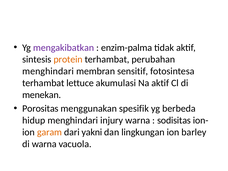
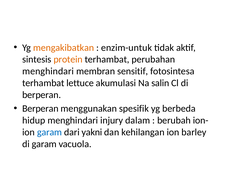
mengakibatkan colour: purple -> orange
enzim-palma: enzim-palma -> enzim-untuk
Na aktif: aktif -> salin
menekan at (42, 95): menekan -> berperan
Porositas at (40, 109): Porositas -> Berperan
injury warna: warna -> dalam
sodisitas: sodisitas -> berubah
garam at (49, 132) colour: orange -> blue
lingkungan: lingkungan -> kehilangan
di warna: warna -> garam
